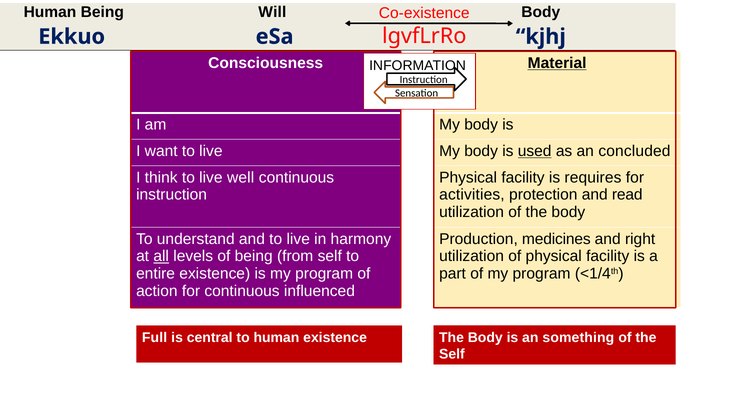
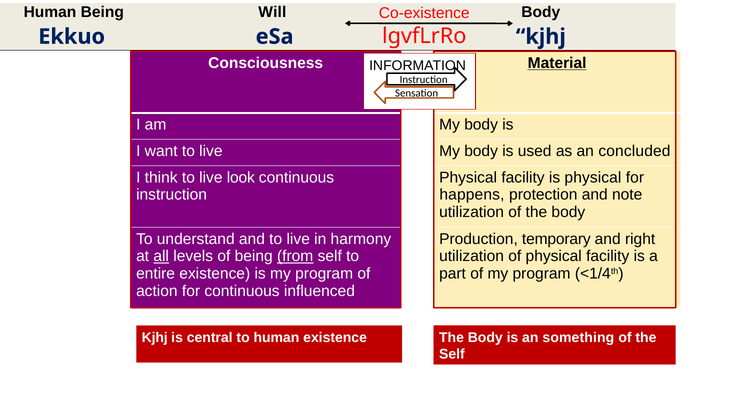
used underline: present -> none
well: well -> look
is requires: requires -> physical
activities: activities -> happens
read: read -> note
medicines: medicines -> temporary
from underline: none -> present
Full at (155, 337): Full -> Kjhj
